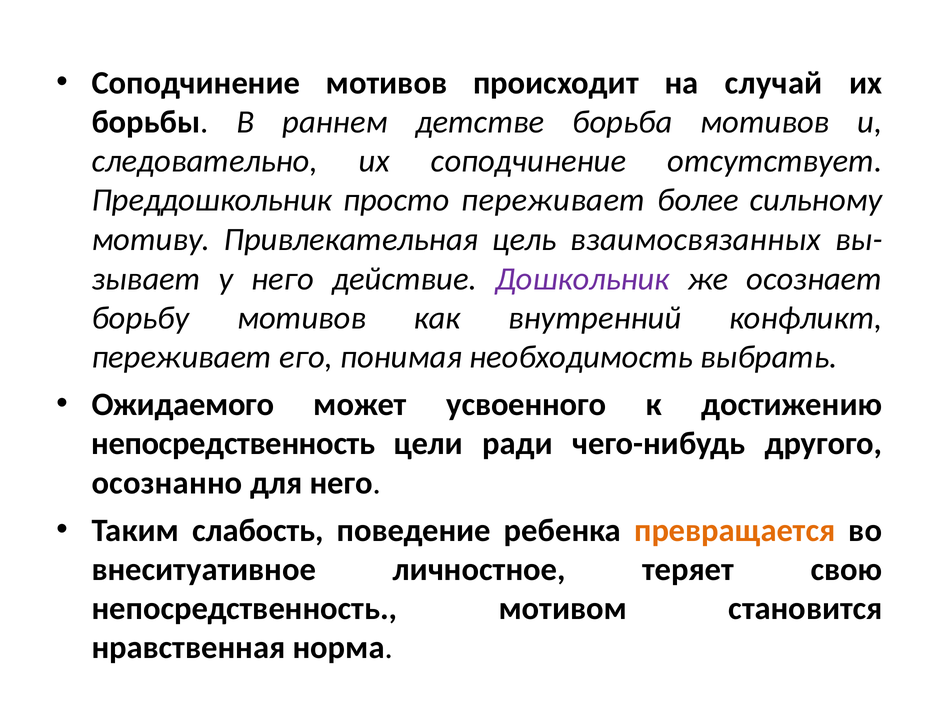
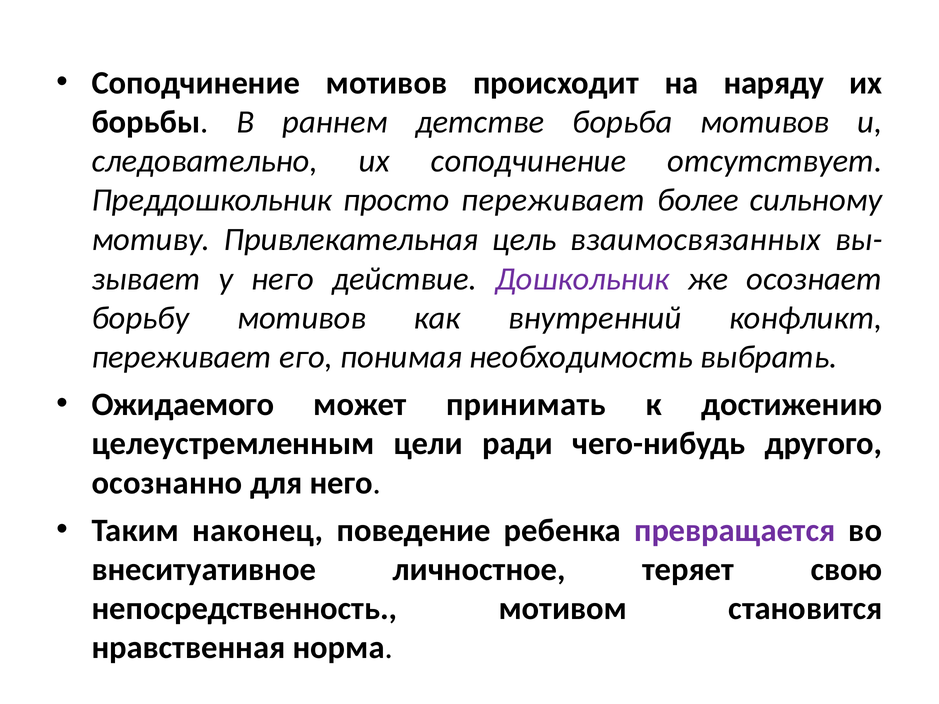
случай: случай -> наряду
усвоенного: усвоенного -> принимать
непосредственность at (233, 444): непосредственность -> целеустремленным
слабость: слабость -> наконец
превращается colour: orange -> purple
